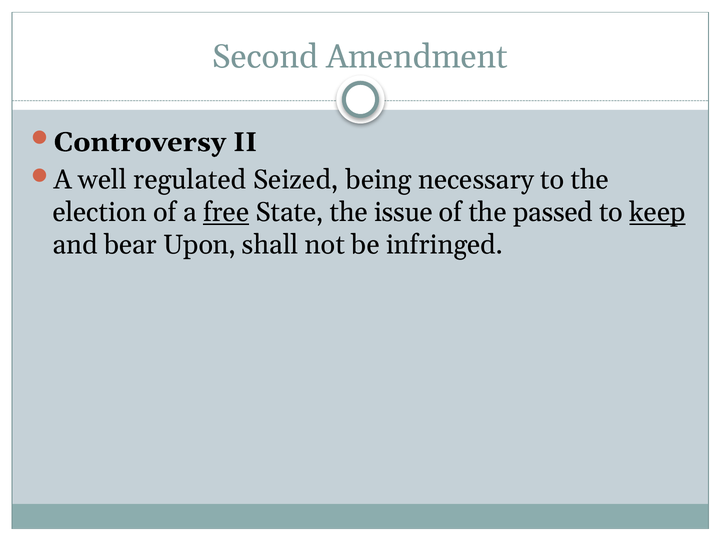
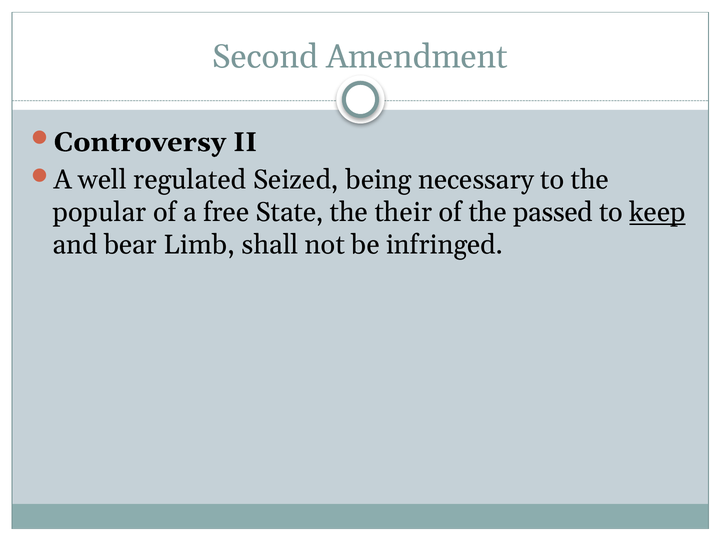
election: election -> popular
free underline: present -> none
issue: issue -> their
Upon: Upon -> Limb
